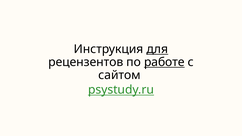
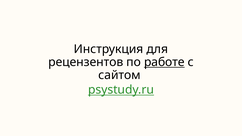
для underline: present -> none
